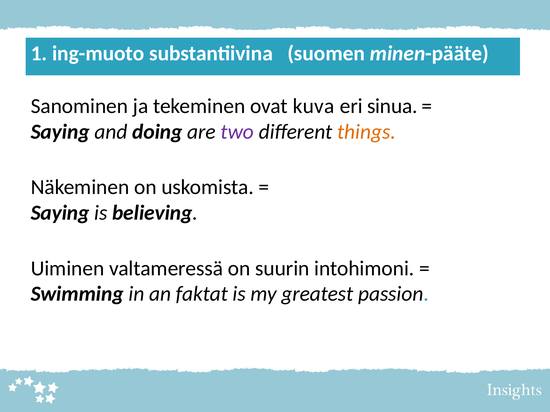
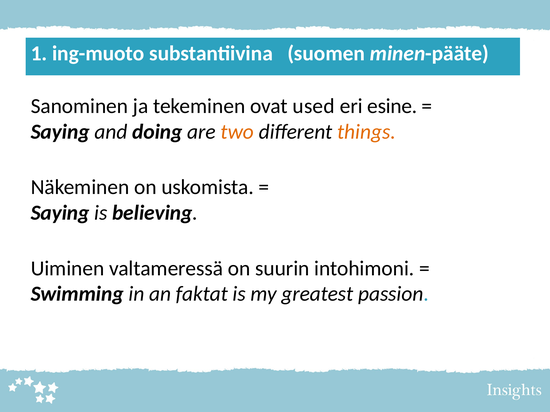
kuva: kuva -> used
sinua: sinua -> esine
two colour: purple -> orange
